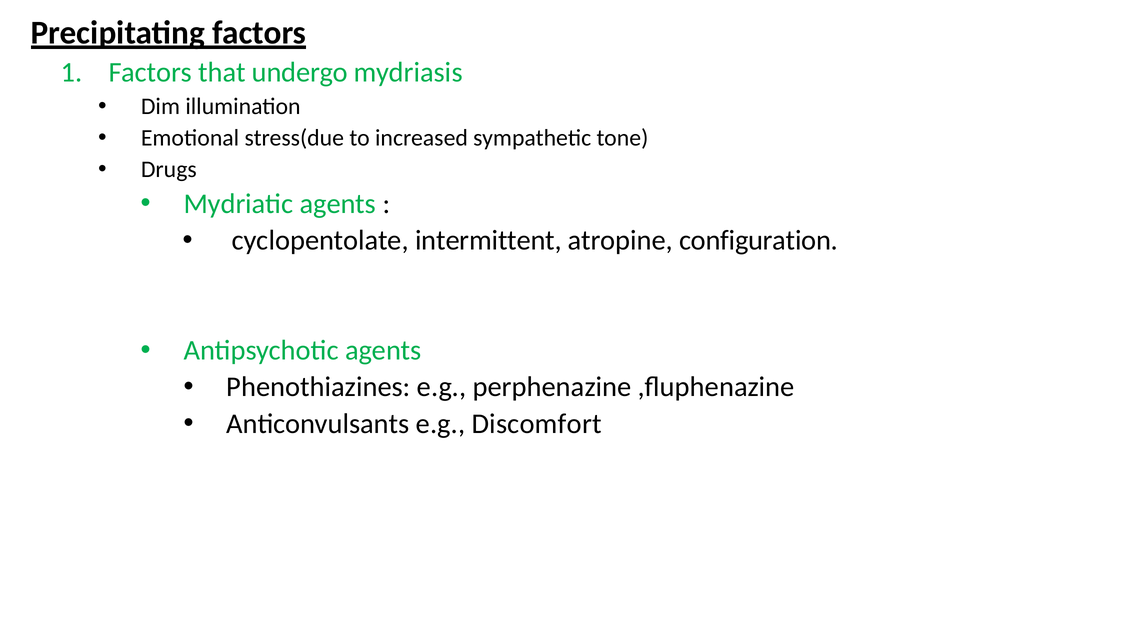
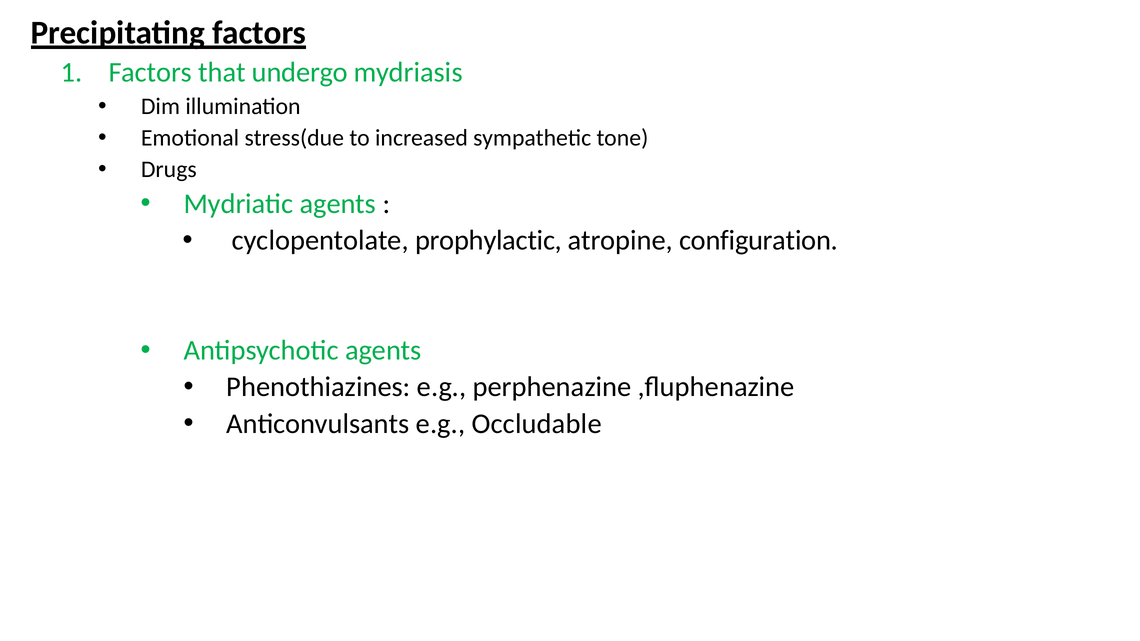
intermittent: intermittent -> prophylactic
Discomfort: Discomfort -> Occludable
